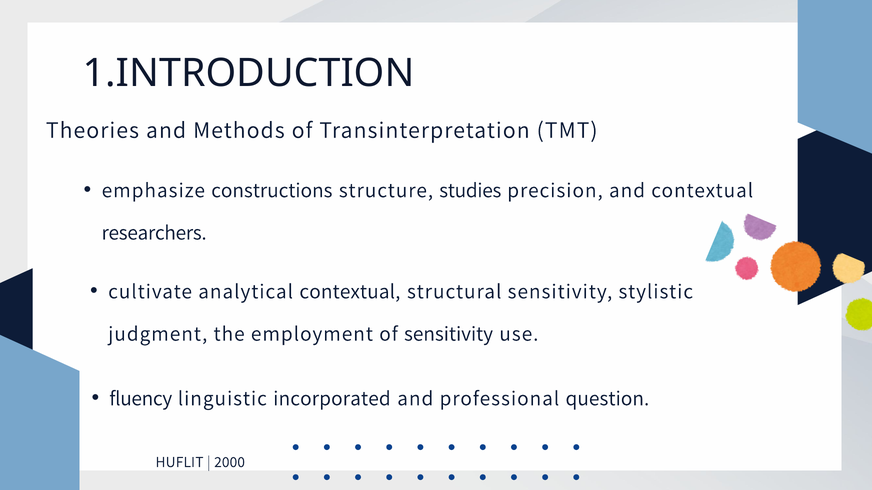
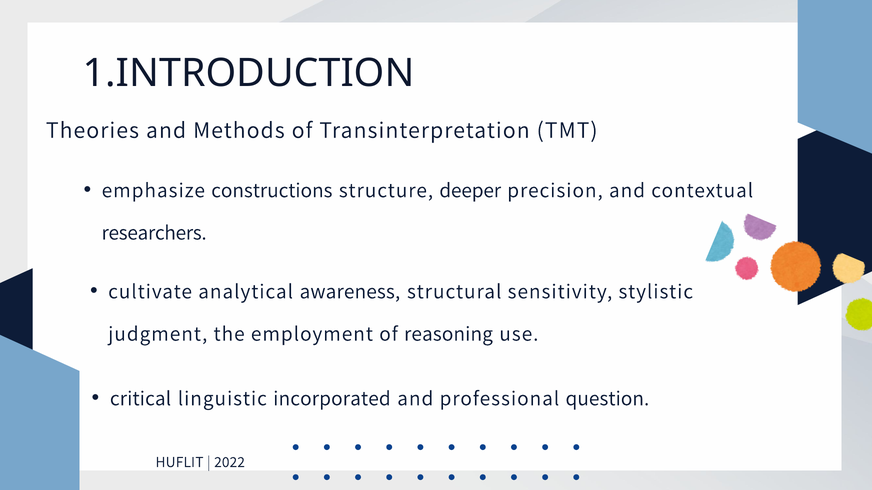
studies: studies -> deeper
analytical contextual: contextual -> awareness
of sensitivity: sensitivity -> reasoning
fluency: fluency -> critical
2000: 2000 -> 2022
